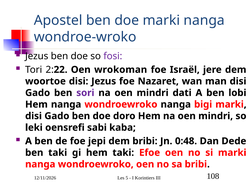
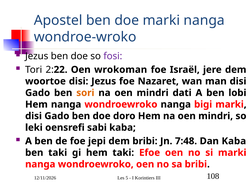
sori colour: purple -> orange
0:48: 0:48 -> 7:48
Dan Dede: Dede -> Kaba
